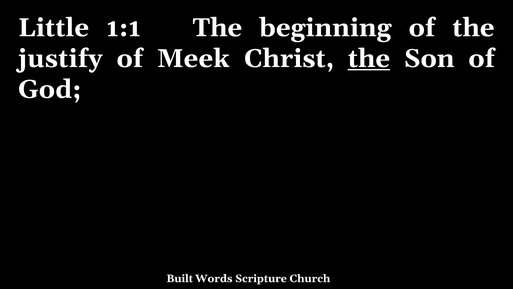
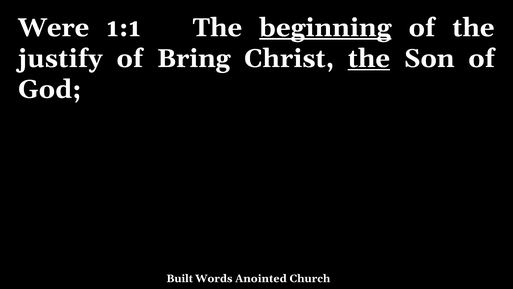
Little: Little -> Were
beginning underline: none -> present
Meek: Meek -> Bring
Scripture: Scripture -> Anointed
